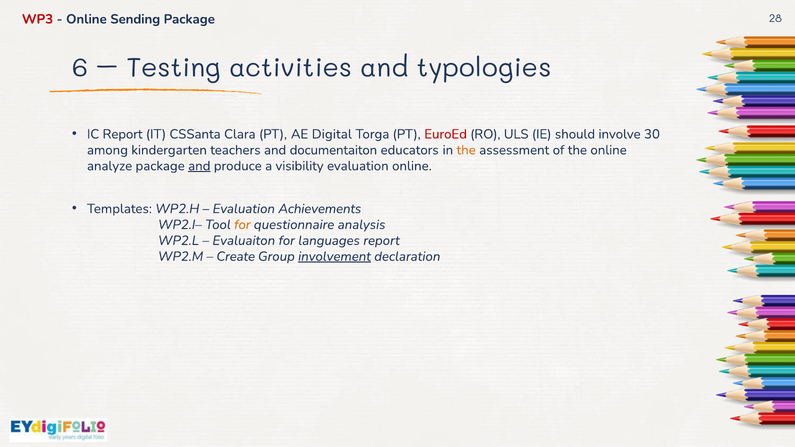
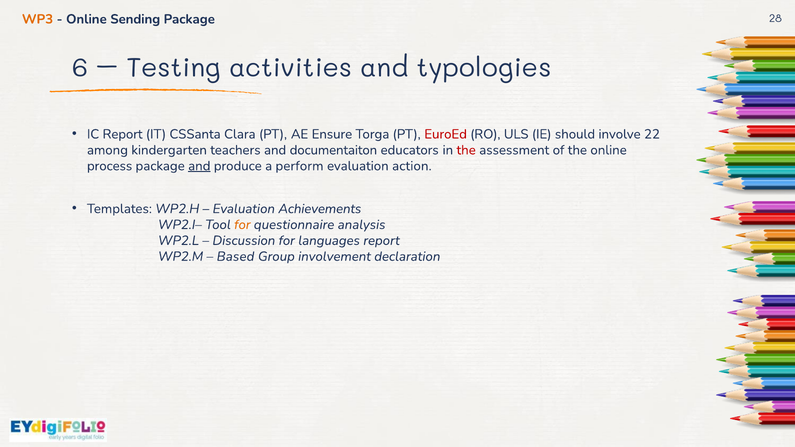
WP3 colour: red -> orange
Digital: Digital -> Ensure
30: 30 -> 22
the at (466, 150) colour: orange -> red
analyze: analyze -> process
visibility: visibility -> perform
evaluation online: online -> action
Evaluaiton: Evaluaiton -> Discussion
Create: Create -> Based
involvement underline: present -> none
